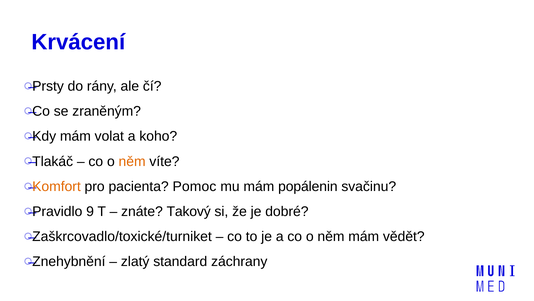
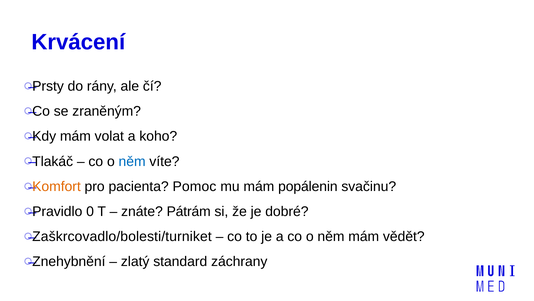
něm at (132, 161) colour: orange -> blue
9: 9 -> 0
Takový: Takový -> Pátrám
Zaškrcovadlo/toxické/turniket: Zaškrcovadlo/toxické/turniket -> Zaškrcovadlo/bolesti/turniket
